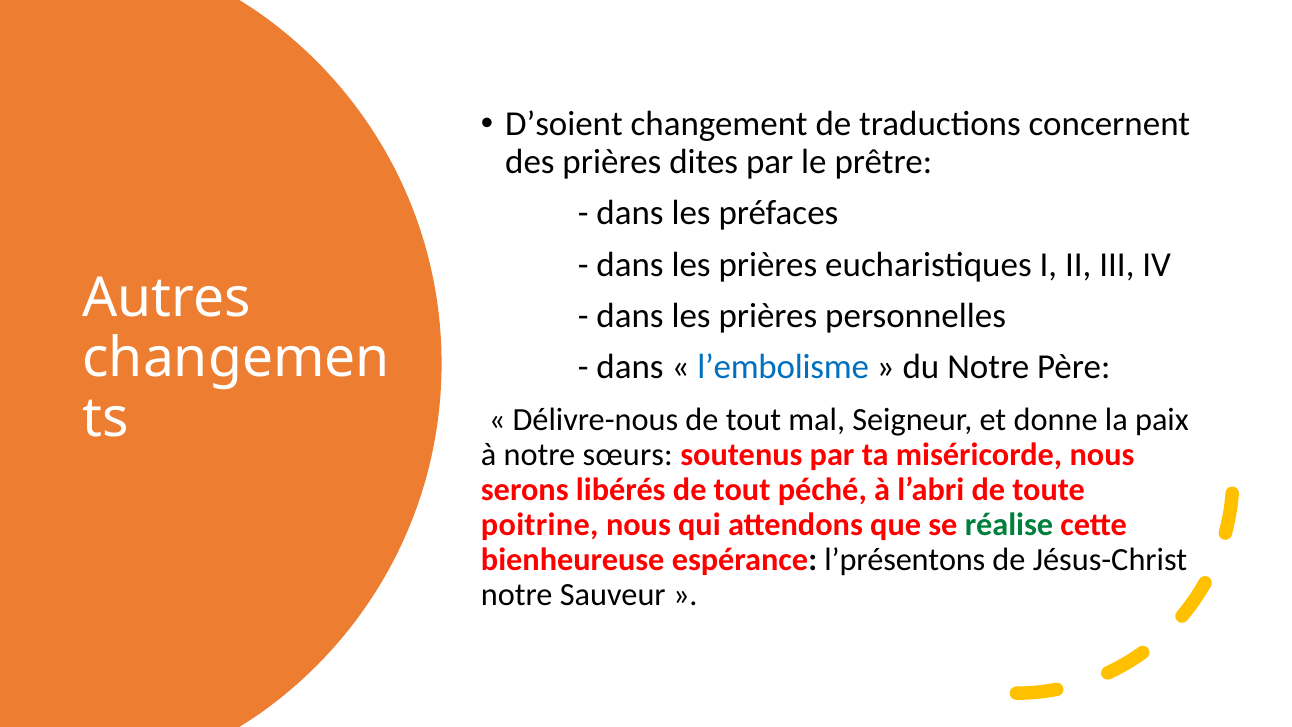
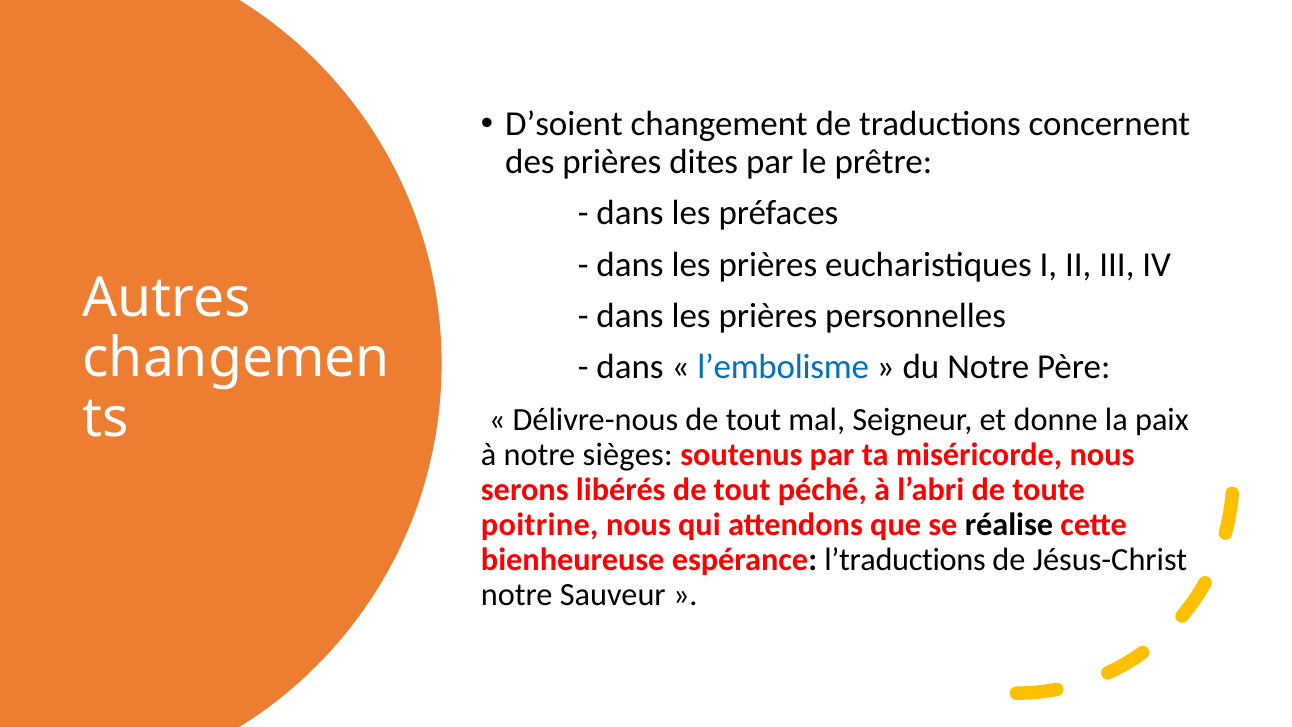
sœurs: sœurs -> sièges
réalise colour: green -> black
l’présentons: l’présentons -> l’traductions
